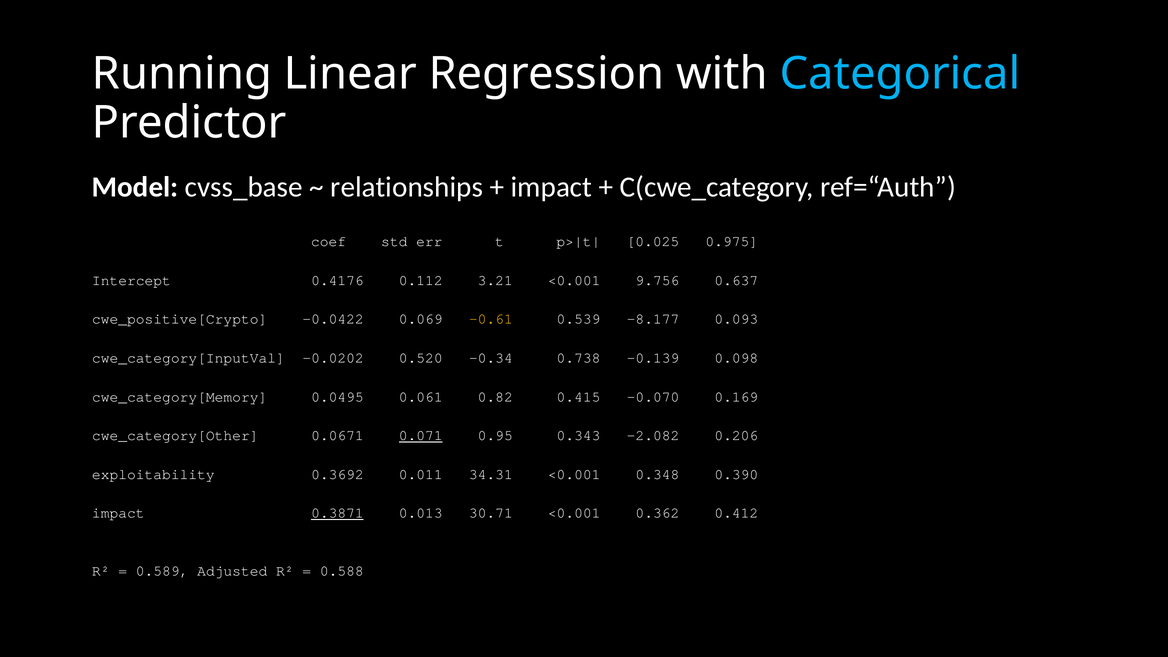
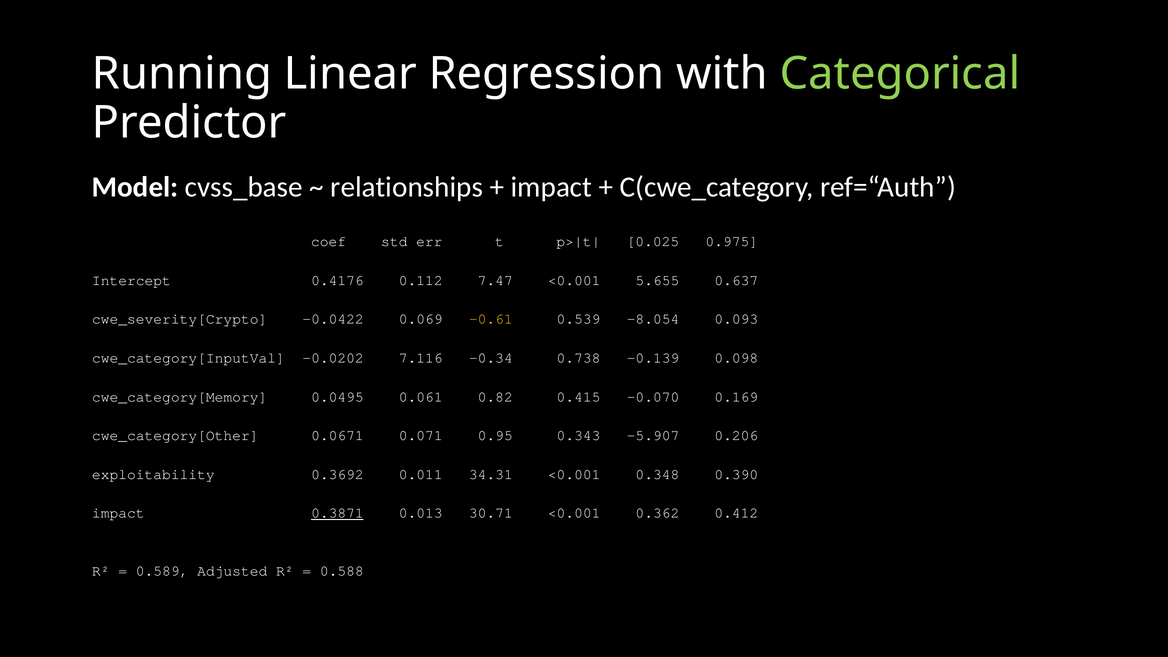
Categorical colour: light blue -> light green
3.21: 3.21 -> 7.47
9.756: 9.756 -> 5.655
cwe_positive[Crypto: cwe_positive[Crypto -> cwe_severity[Crypto
-8.177: -8.177 -> -8.054
0.520: 0.520 -> 7.116
0.071 underline: present -> none
-2.082: -2.082 -> -5.907
